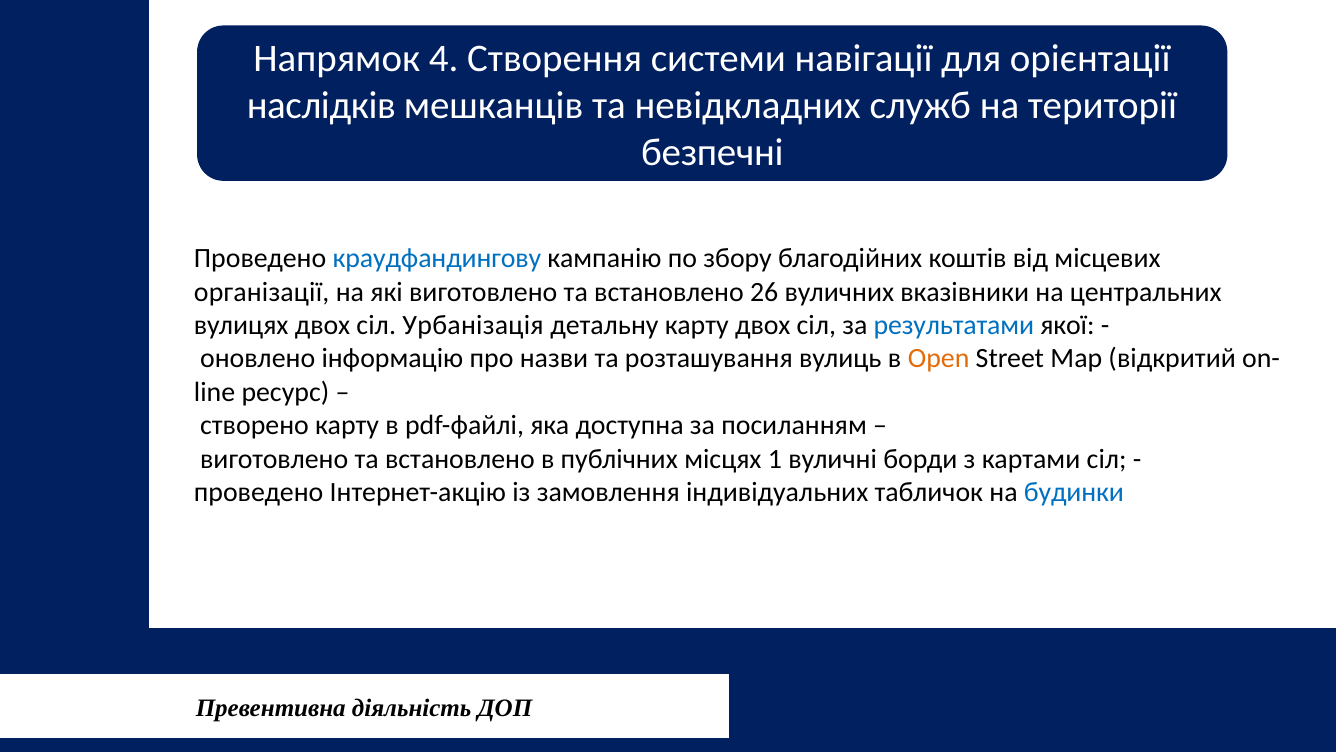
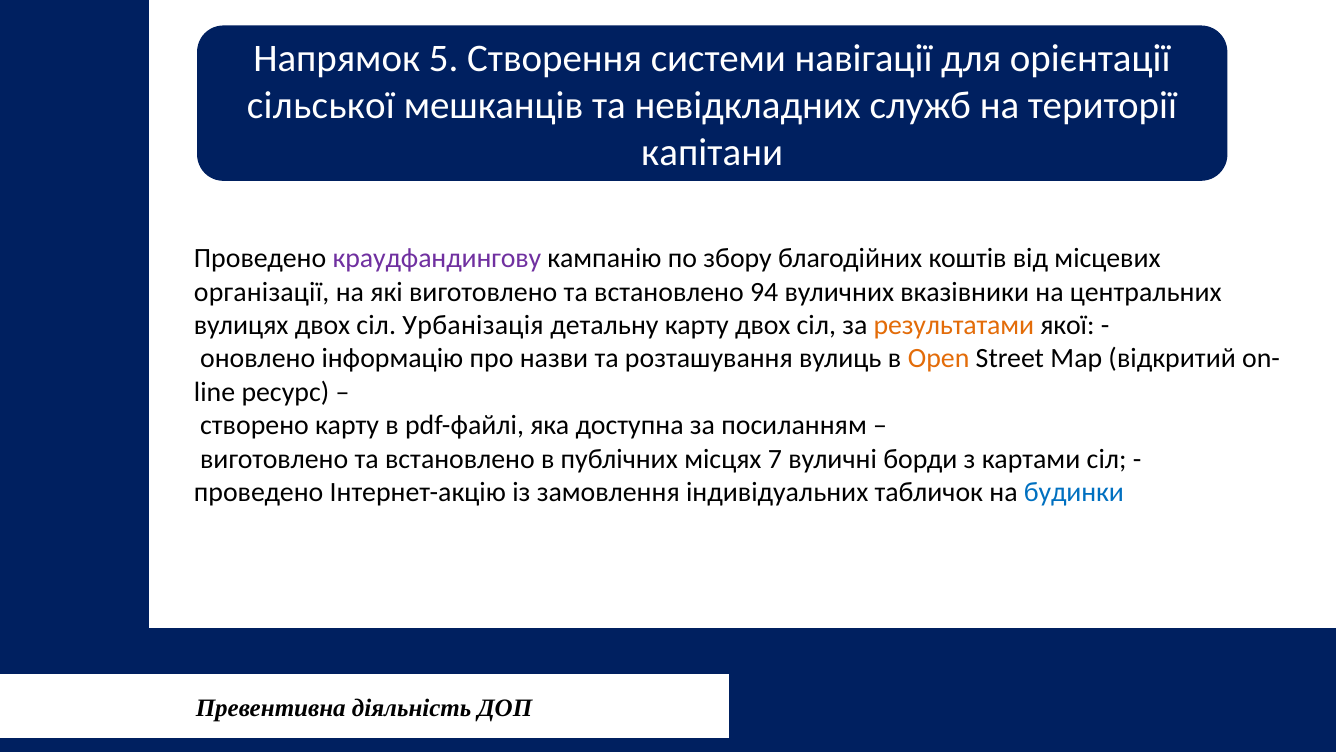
4: 4 -> 5
наслідків: наслідків -> сільської
безпечні: безпечні -> капітани
краудфандингову colour: blue -> purple
26: 26 -> 94
результатами colour: blue -> orange
1: 1 -> 7
